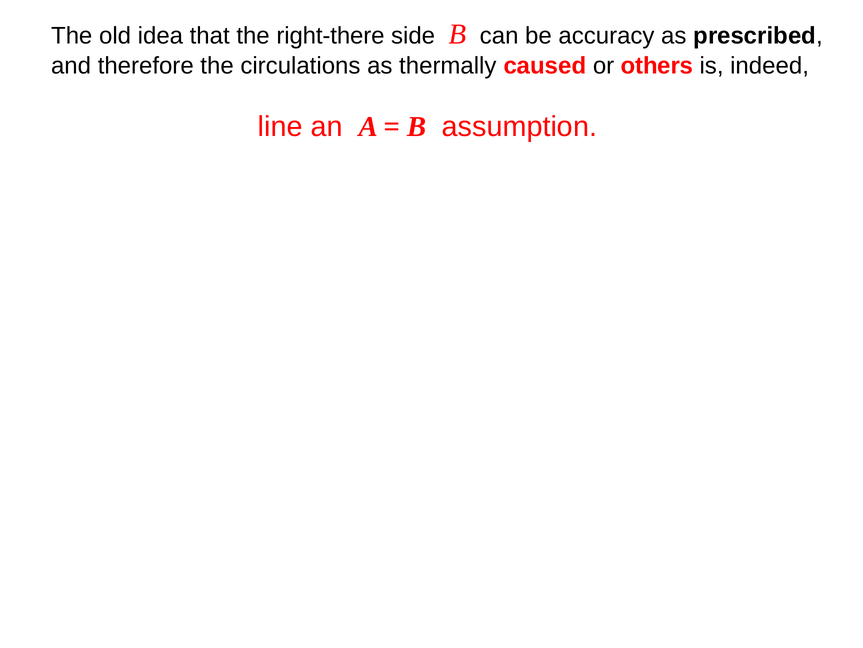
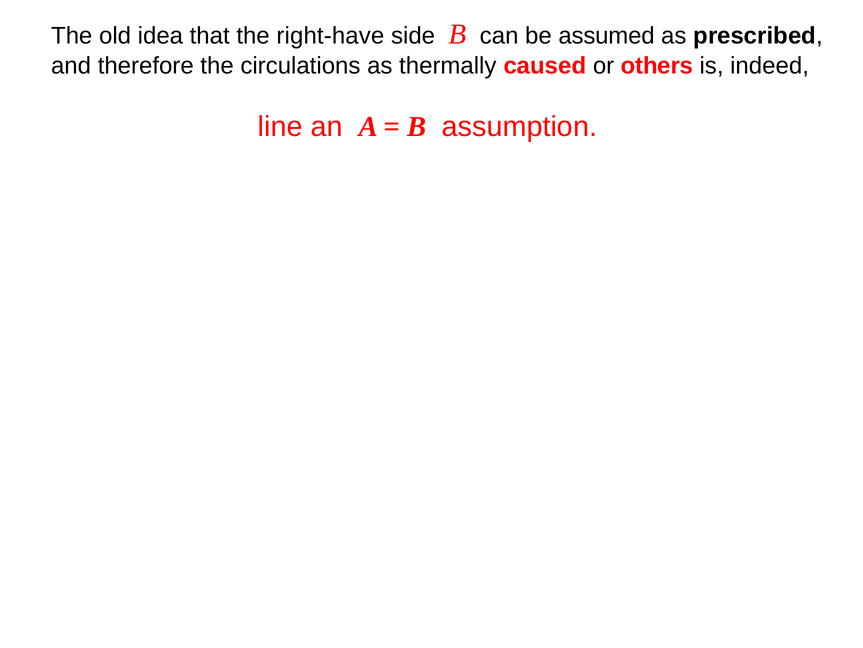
right-there: right-there -> right-have
accuracy: accuracy -> assumed
